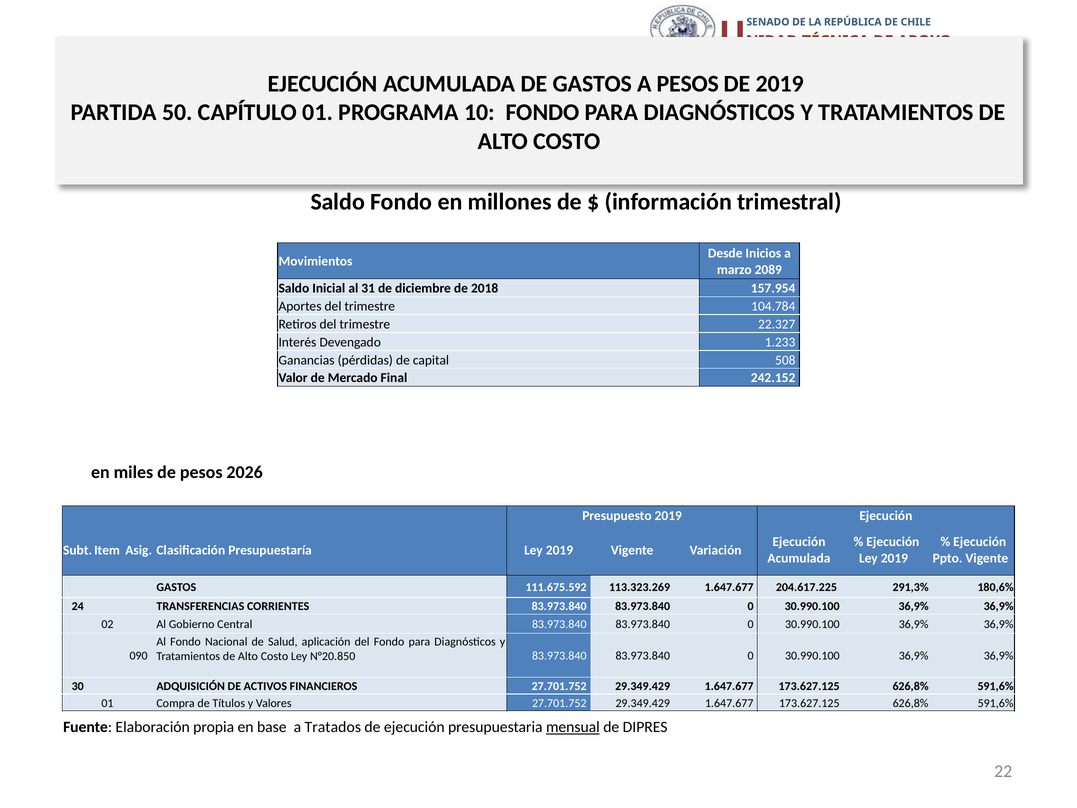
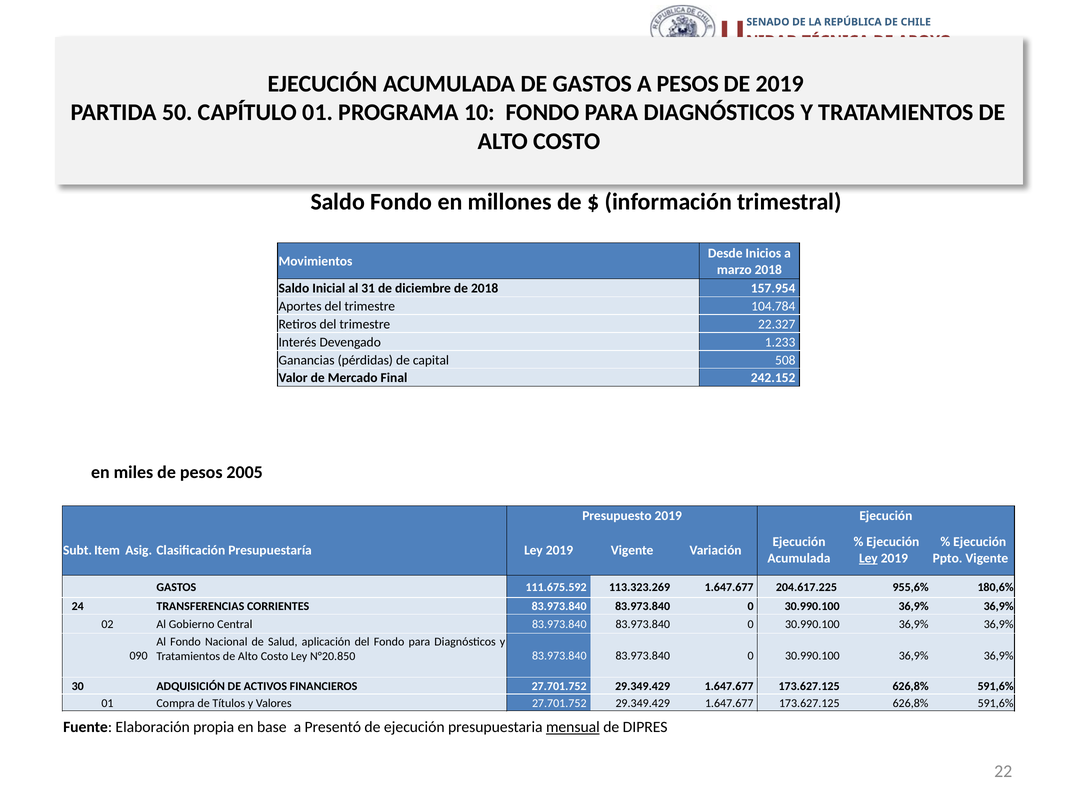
marzo 2089: 2089 -> 2018
2026: 2026 -> 2005
Ley at (868, 558) underline: none -> present
291,3%: 291,3% -> 955,6%
Tratados: Tratados -> Presentó
